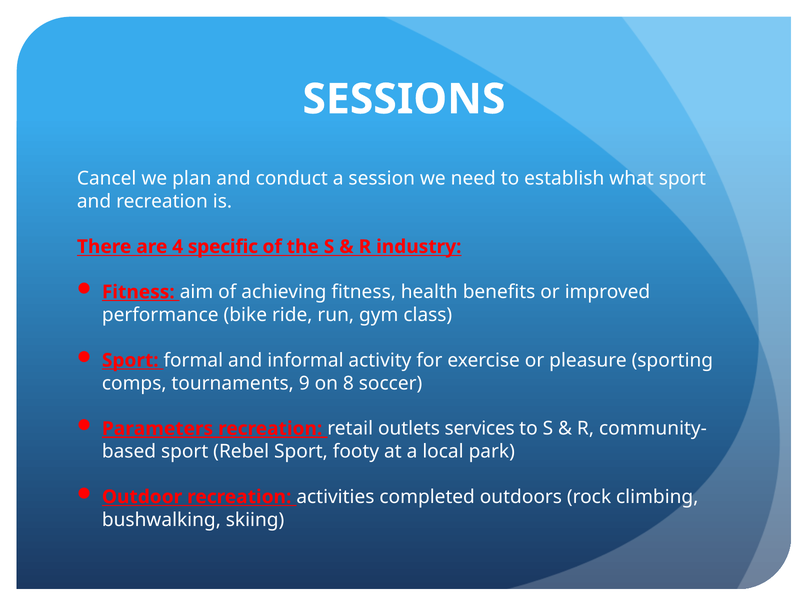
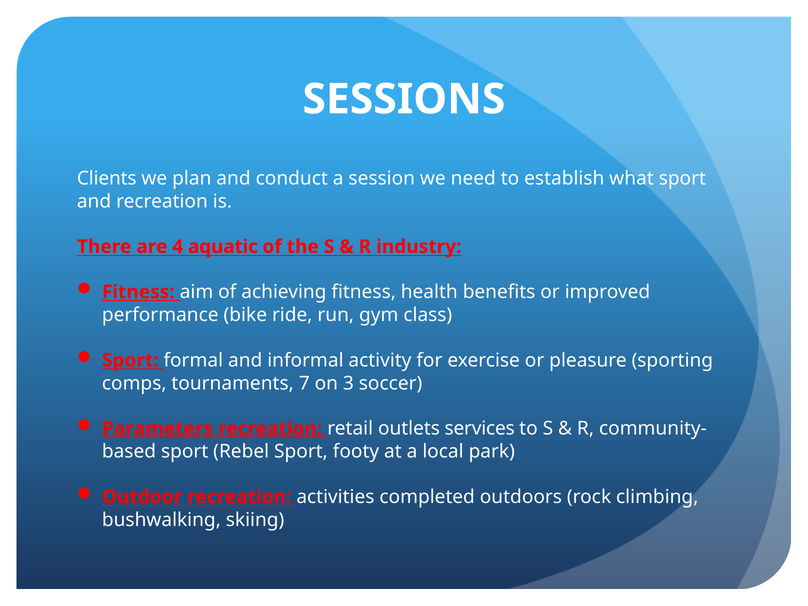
Cancel: Cancel -> Clients
specific: specific -> aquatic
9: 9 -> 7
8: 8 -> 3
